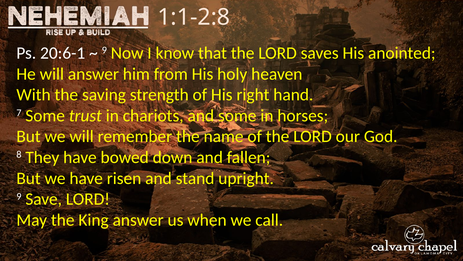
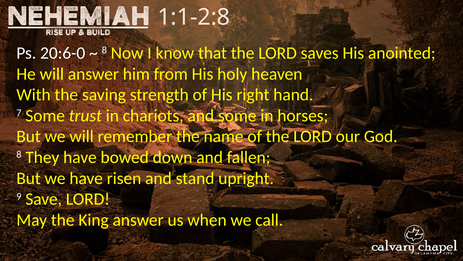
20:6-1: 20:6-1 -> 20:6-0
9 at (104, 50): 9 -> 8
